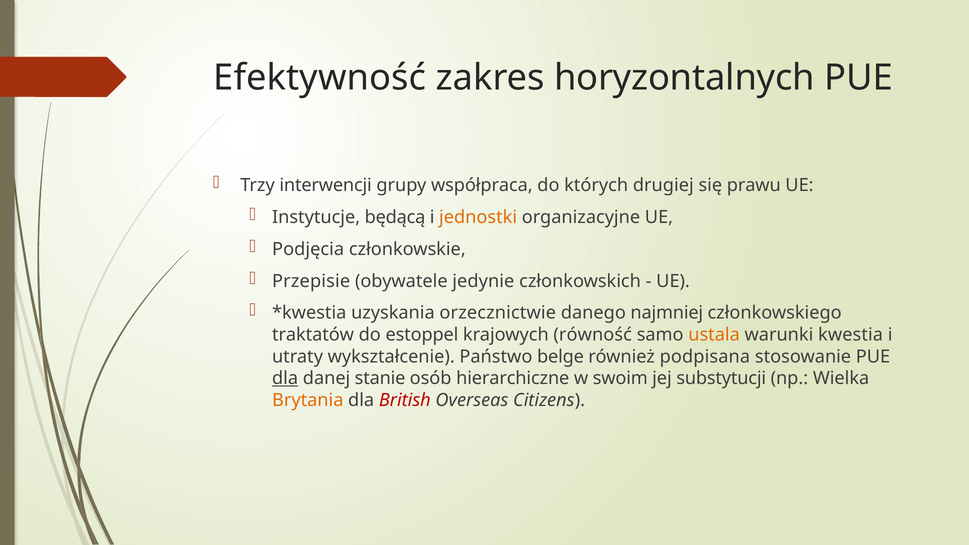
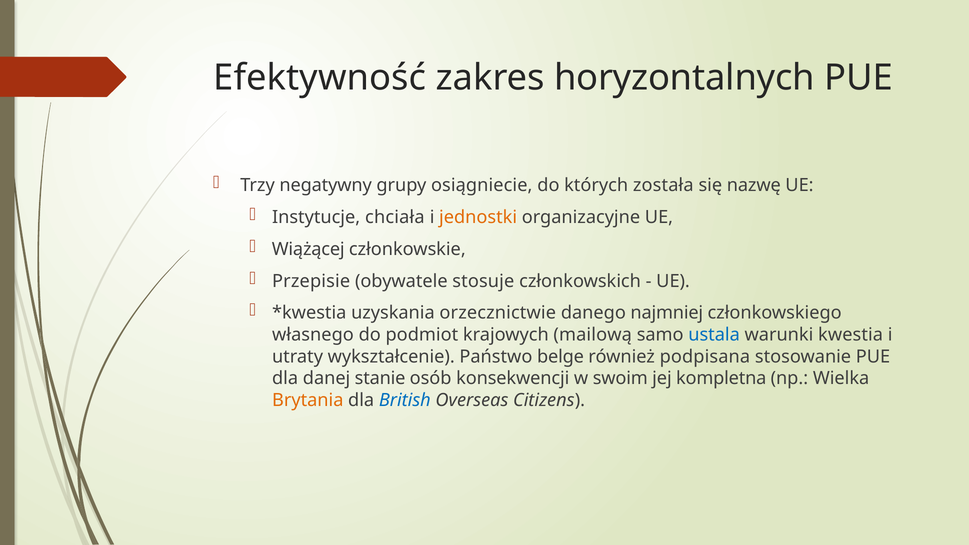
interwencji: interwencji -> negatywny
współpraca: współpraca -> osiągniecie
drugiej: drugiej -> została
prawu: prawu -> nazwę
będącą: będącą -> chciała
Podjęcia: Podjęcia -> Wiążącej
jedynie: jedynie -> stosuje
traktatów: traktatów -> własnego
estoppel: estoppel -> podmiot
równość: równość -> mailową
ustala colour: orange -> blue
dla at (285, 378) underline: present -> none
hierarchiczne: hierarchiczne -> konsekwencji
substytucji: substytucji -> kompletna
British colour: red -> blue
